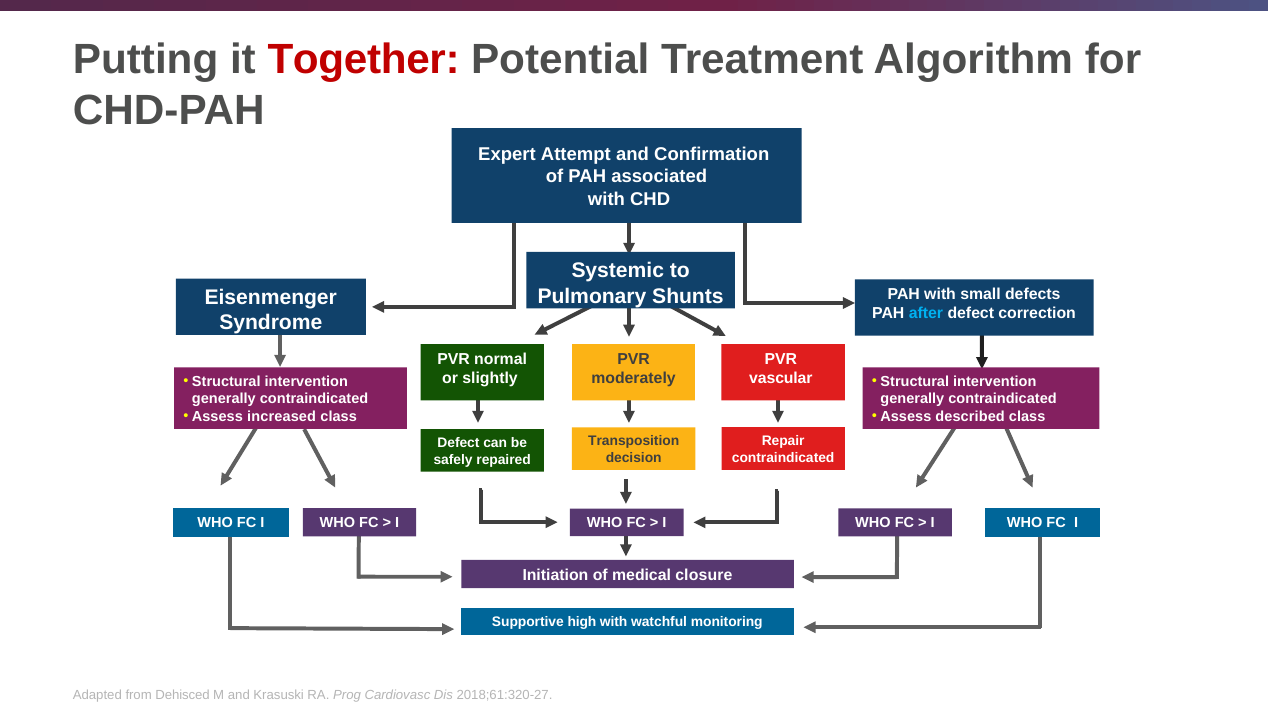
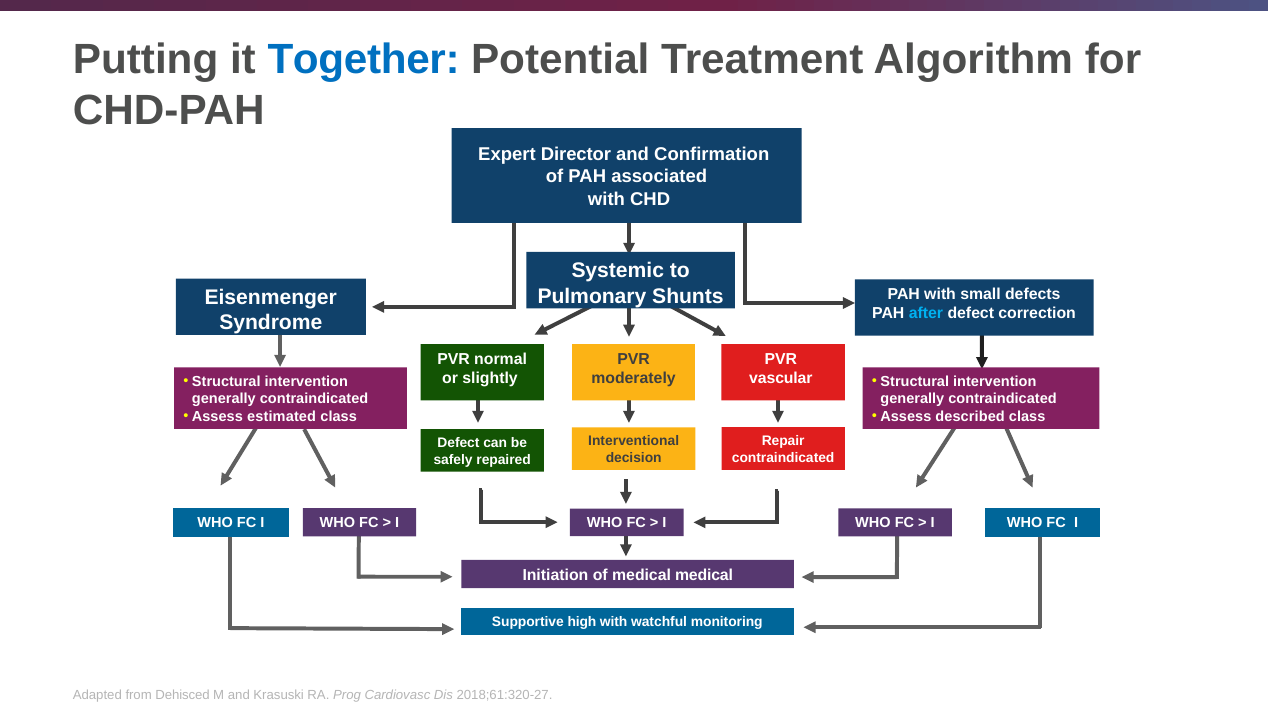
Together colour: red -> blue
Attempt: Attempt -> Director
increased: increased -> estimated
Transposition: Transposition -> Interventional
medical closure: closure -> medical
